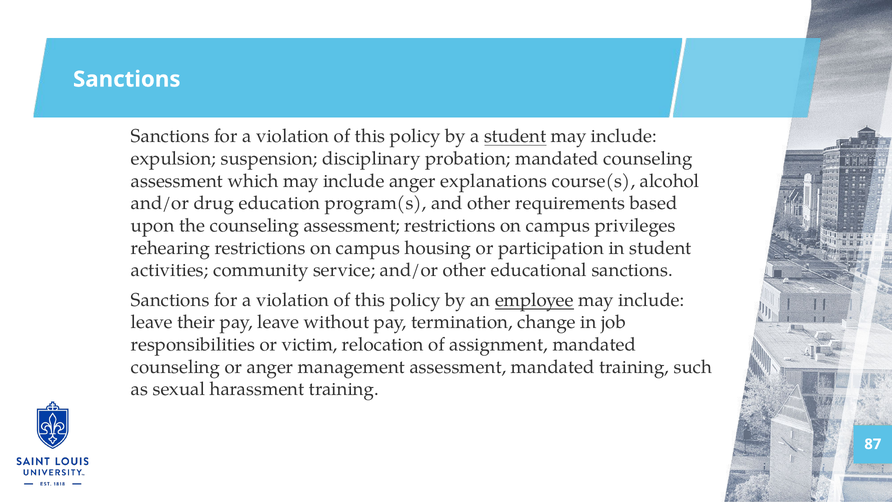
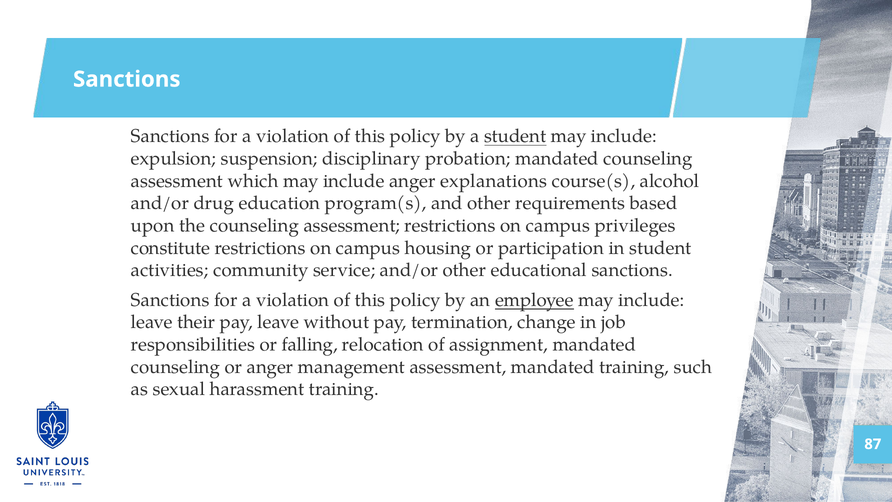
rehearing: rehearing -> constitute
victim: victim -> falling
